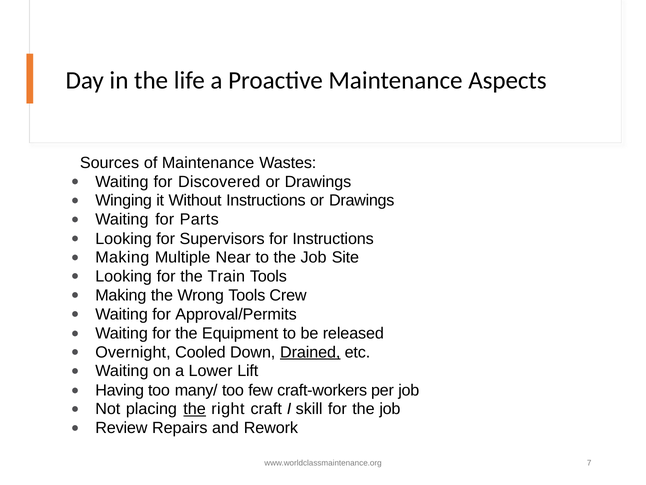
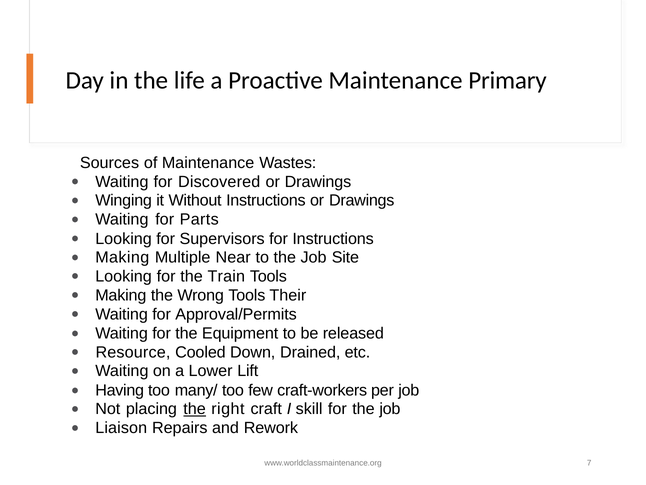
Aspects: Aspects -> Primary
Crew: Crew -> Their
Overnight: Overnight -> Resource
Drained underline: present -> none
Review: Review -> Liaison
